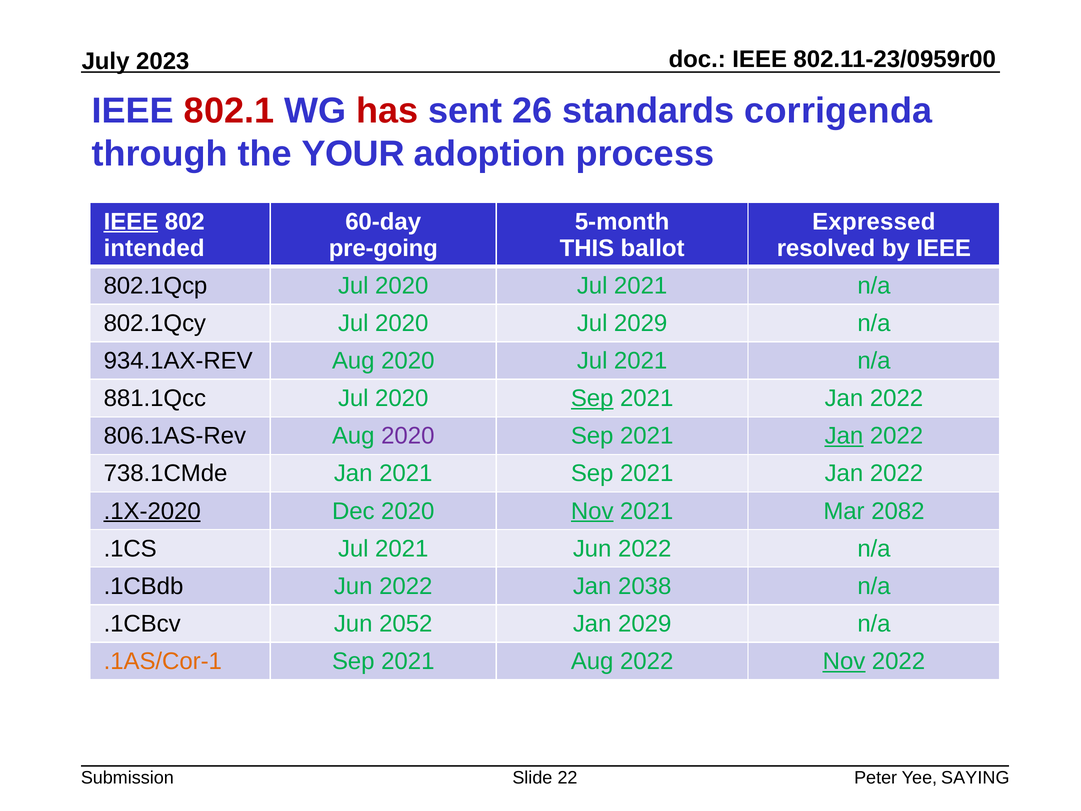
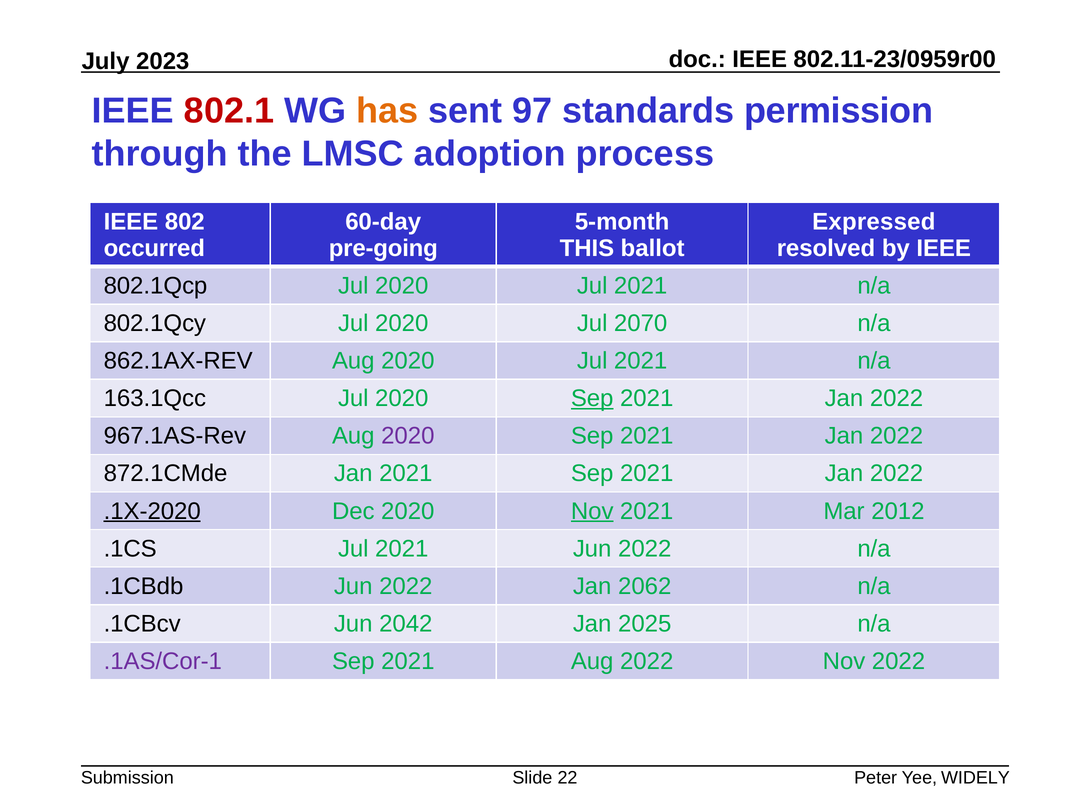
has colour: red -> orange
26: 26 -> 97
corrigenda: corrigenda -> permission
YOUR: YOUR -> LMSC
IEEE at (131, 222) underline: present -> none
intended: intended -> occurred
Jul 2029: 2029 -> 2070
934.1AX-REV: 934.1AX-REV -> 862.1AX-REV
881.1Qcc: 881.1Qcc -> 163.1Qcc
806.1AS-Rev: 806.1AS-Rev -> 967.1AS-Rev
Jan at (844, 436) underline: present -> none
738.1CMde: 738.1CMde -> 872.1CMde
2082: 2082 -> 2012
2038: 2038 -> 2062
2052: 2052 -> 2042
Jan 2029: 2029 -> 2025
.1AS/Cor-1 colour: orange -> purple
Nov at (844, 661) underline: present -> none
SAYING: SAYING -> WIDELY
